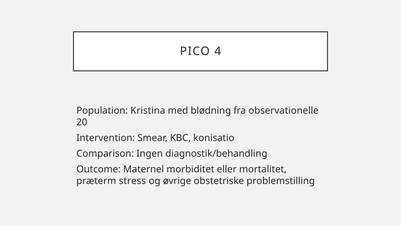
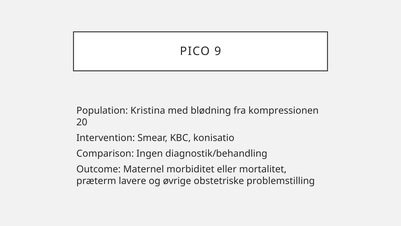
4: 4 -> 9
observationelle: observationelle -> kompressionen
stress: stress -> lavere
